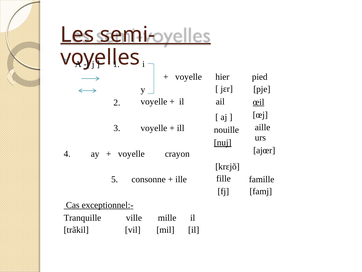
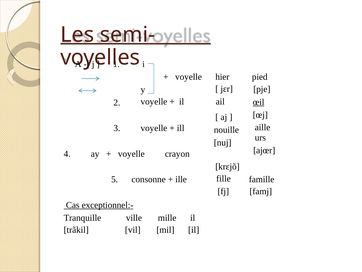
nuj underline: present -> none
